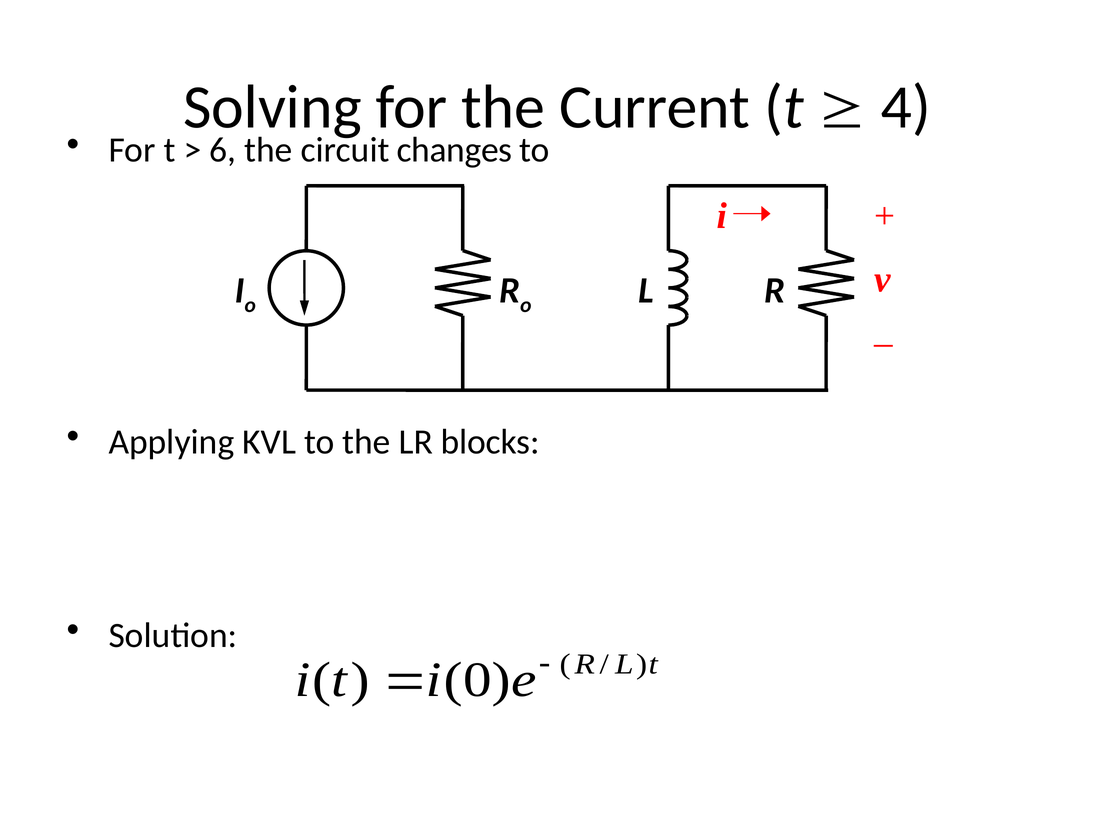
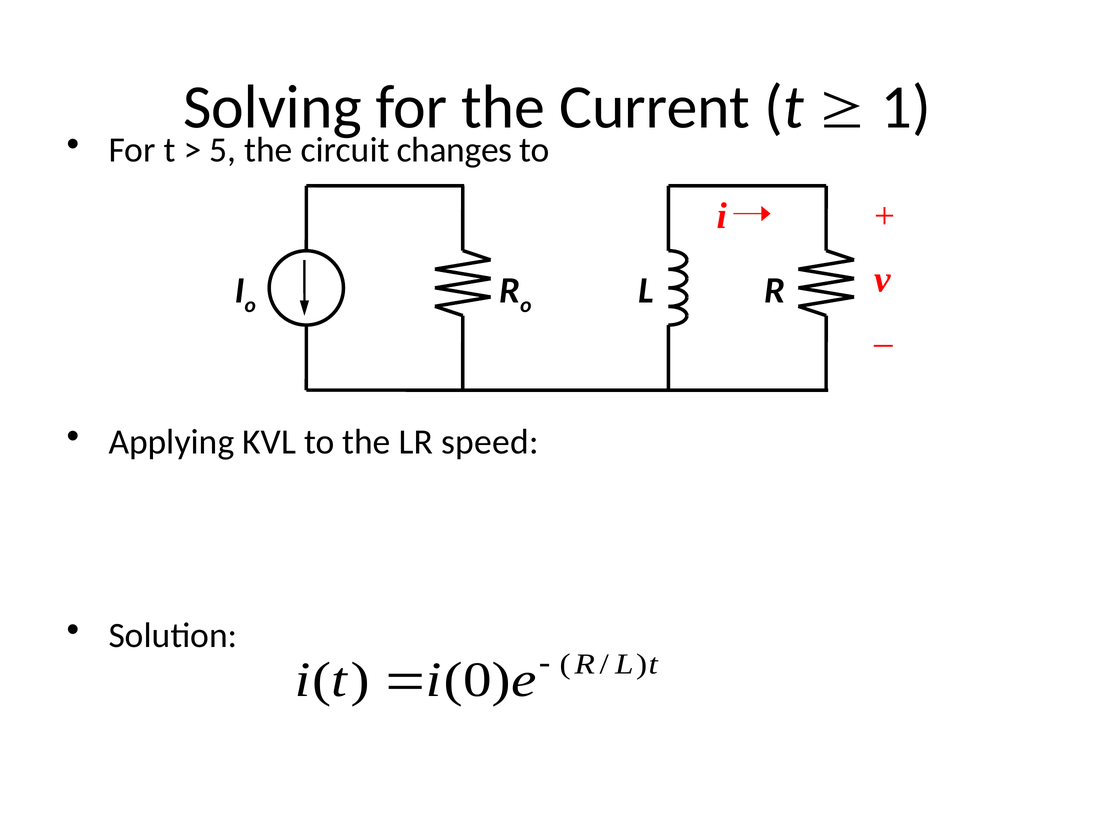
4: 4 -> 1
6: 6 -> 5
blocks: blocks -> speed
